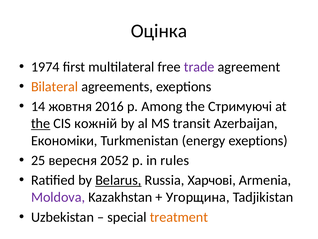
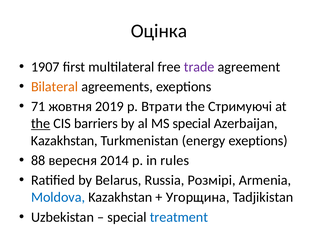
1974: 1974 -> 1907
14: 14 -> 71
2016: 2016 -> 2019
Among: Among -> Втрати
кожній: кожній -> barriers
MS transit: transit -> special
Економіки at (64, 140): Економіки -> Kazakhstan
25: 25 -> 88
2052: 2052 -> 2014
Belarus underline: present -> none
Харчові: Харчові -> Розмірі
Moldova colour: purple -> blue
treatment colour: orange -> blue
